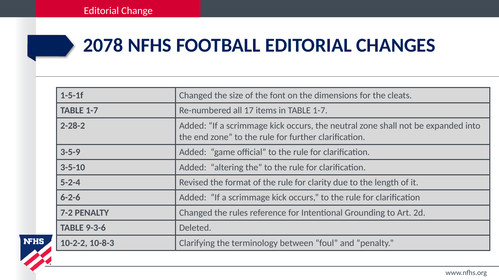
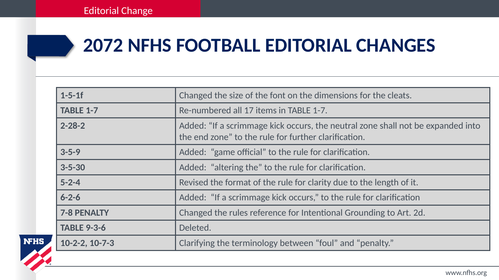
2078: 2078 -> 2072
3-5-10: 3-5-10 -> 3-5-30
7-2: 7-2 -> 7-8
10-8-3: 10-8-3 -> 10-7-3
